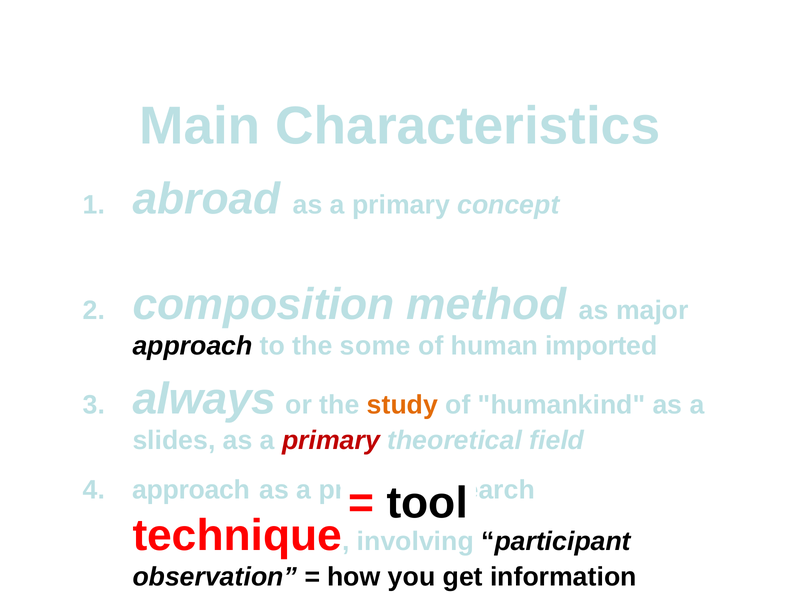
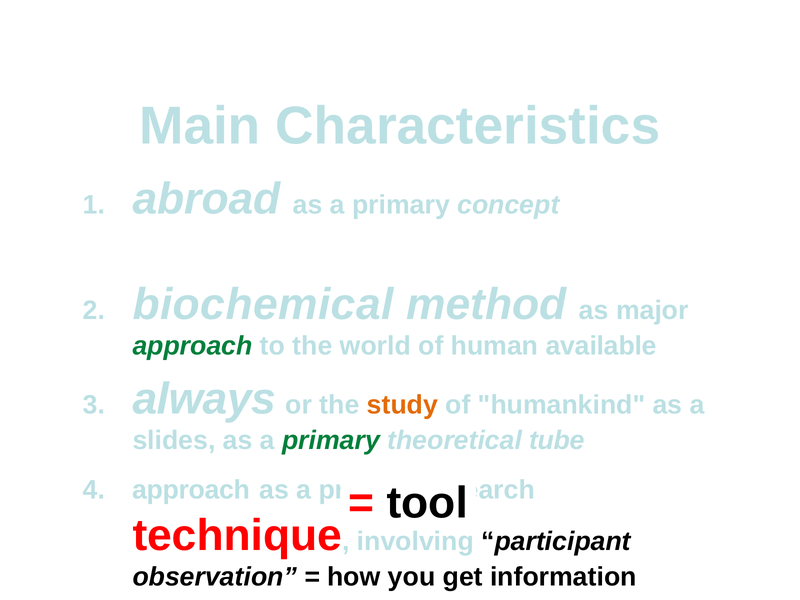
composition: composition -> biochemical
approach at (193, 346) colour: black -> green
some: some -> world
imported: imported -> available
primary at (331, 440) colour: red -> green
field: field -> tube
